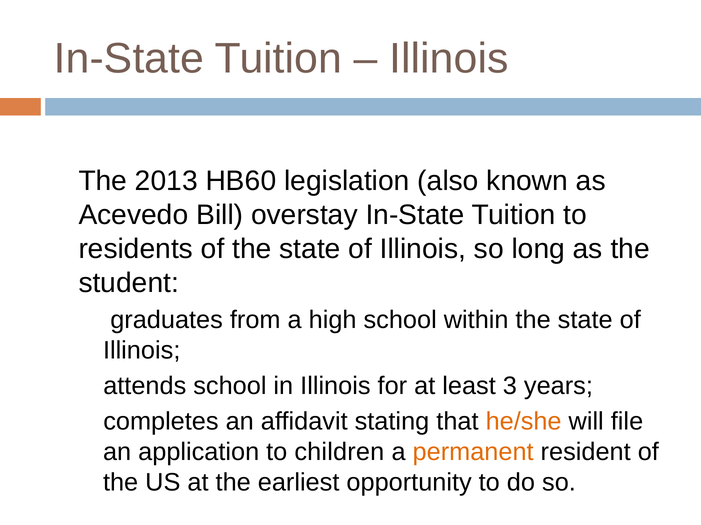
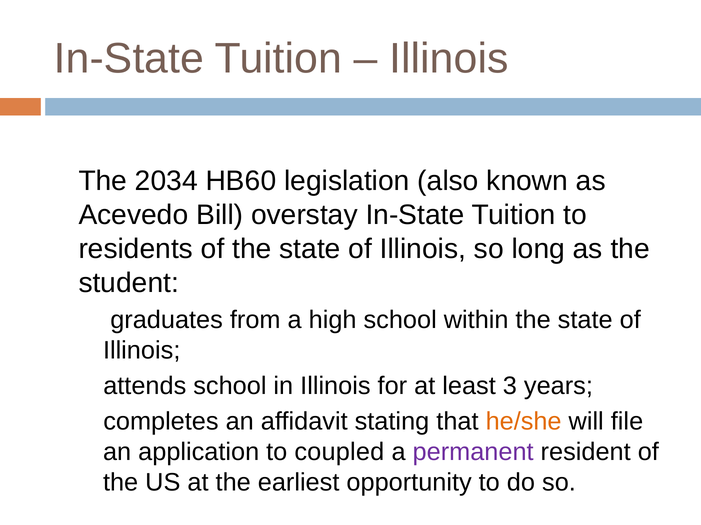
2013: 2013 -> 2034
children: children -> coupled
permanent colour: orange -> purple
